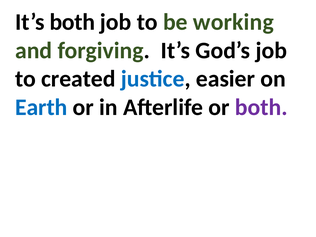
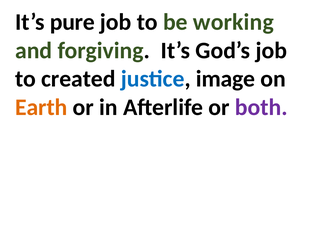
It’s both: both -> pure
easier: easier -> image
Earth colour: blue -> orange
